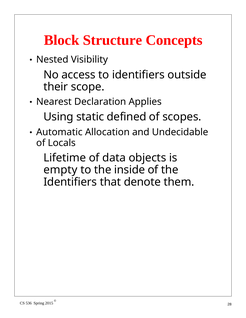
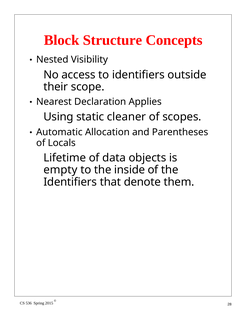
defined: defined -> cleaner
Undecidable: Undecidable -> Parentheses
